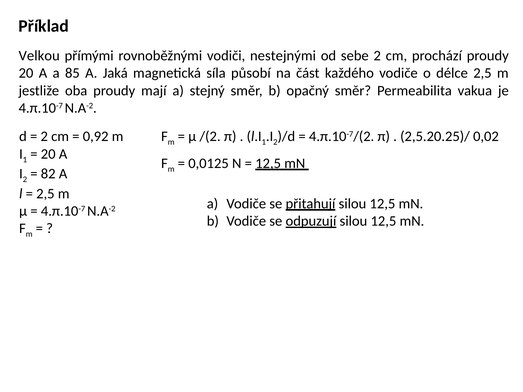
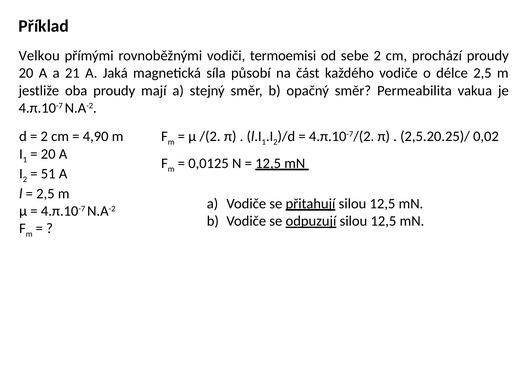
nestejnými: nestejnými -> termoemisi
85: 85 -> 21
0,92: 0,92 -> 4,90
82: 82 -> 51
